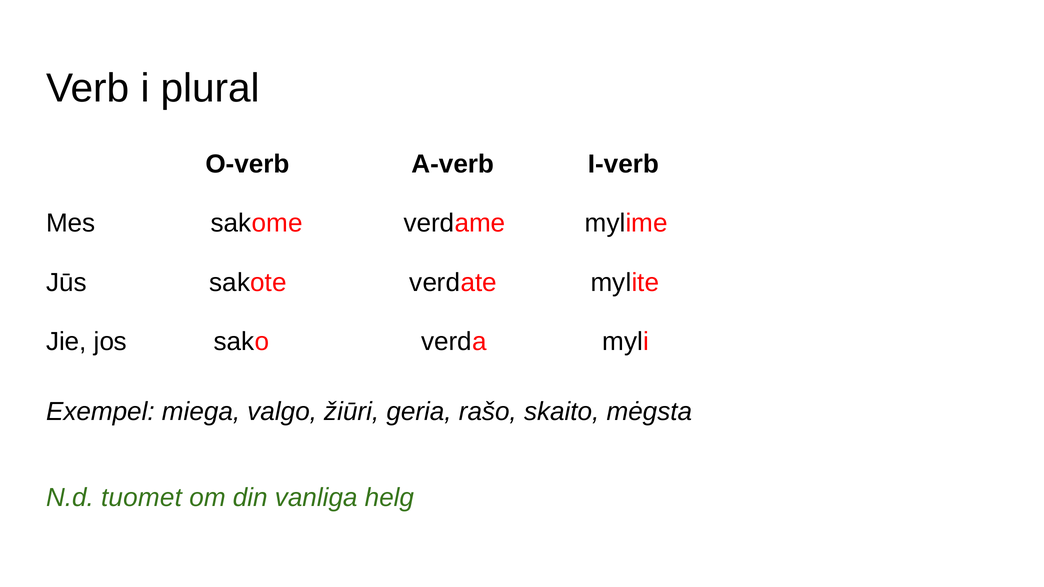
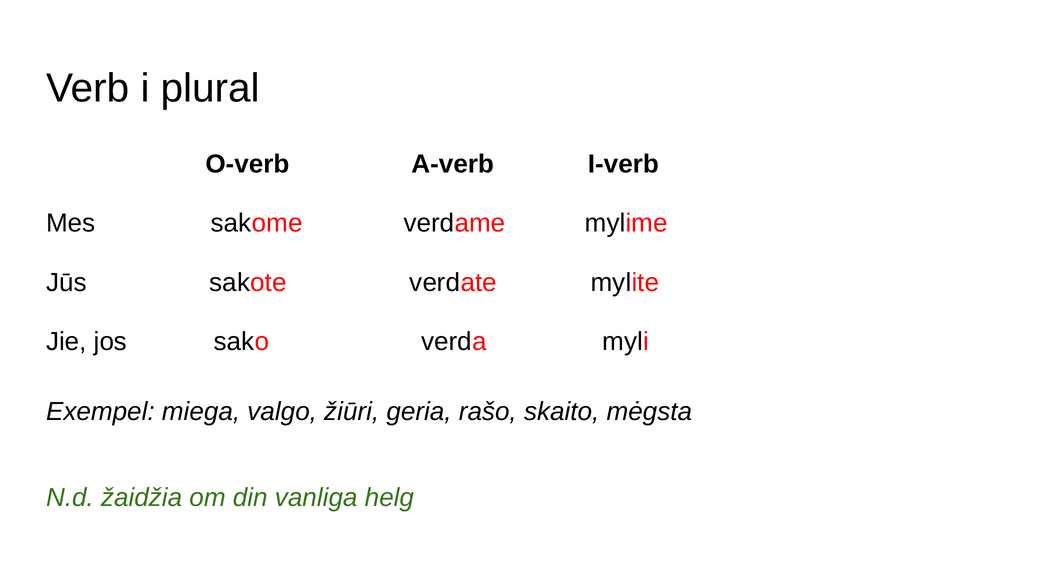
tuomet: tuomet -> žaidžia
